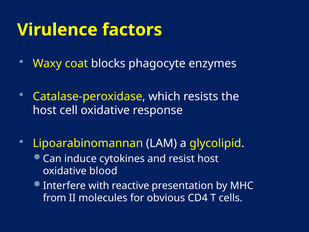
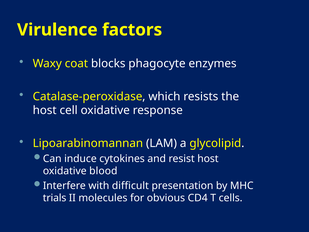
reactive: reactive -> difficult
from: from -> trials
